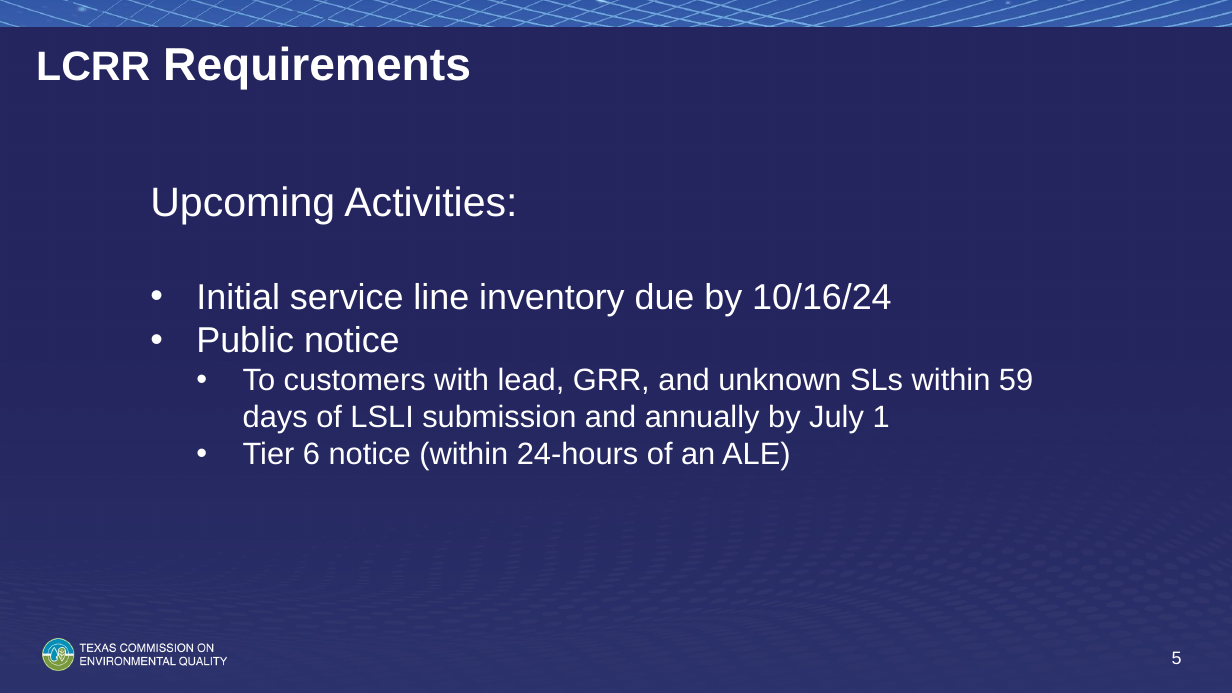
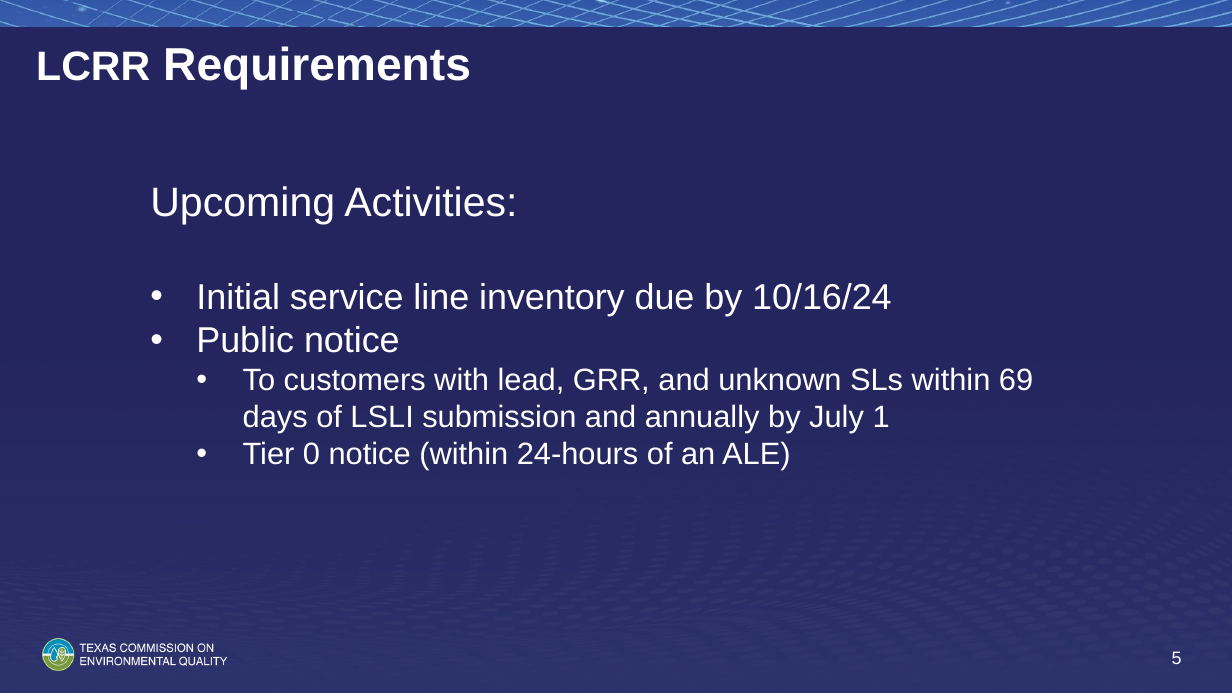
59: 59 -> 69
6: 6 -> 0
